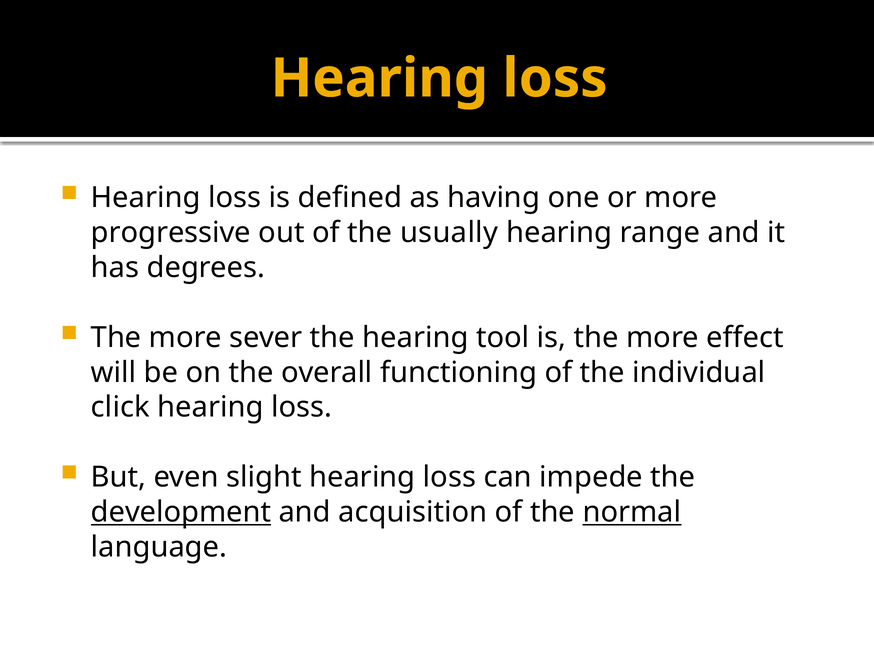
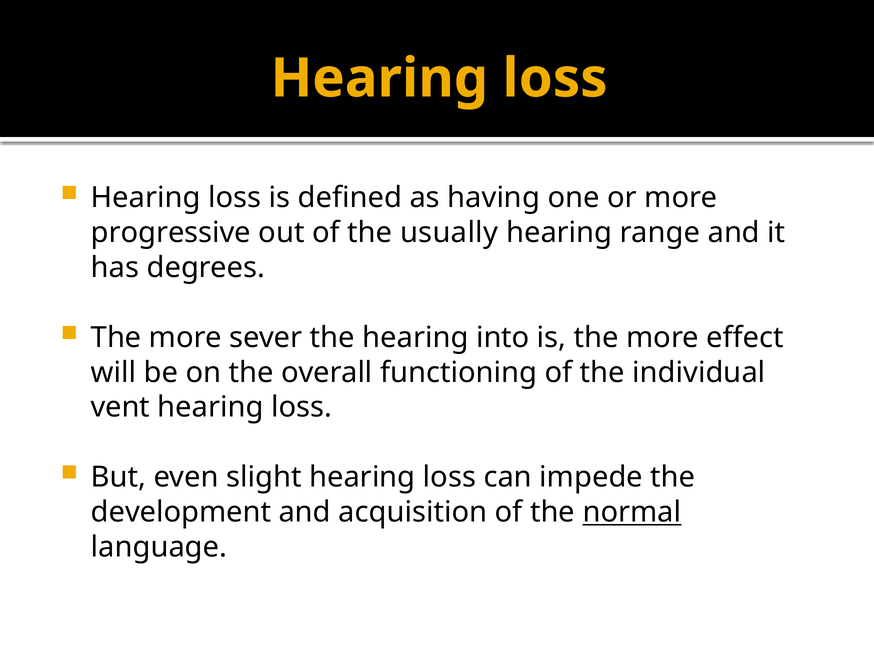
tool: tool -> into
click: click -> vent
development underline: present -> none
